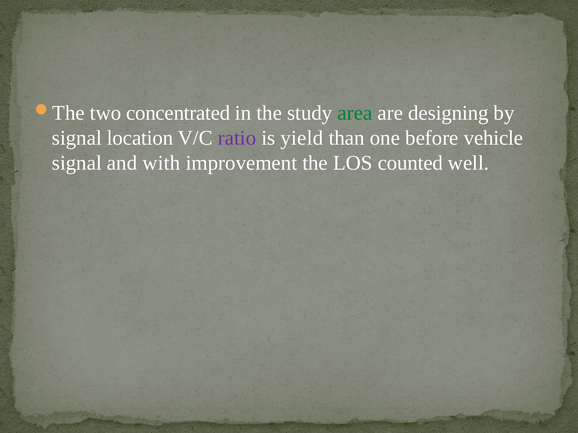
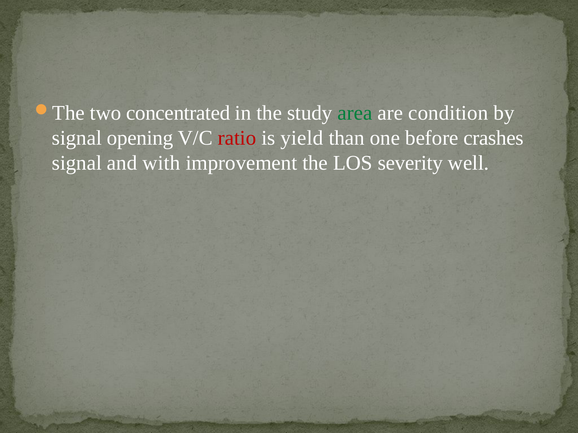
designing: designing -> condition
location: location -> opening
ratio colour: purple -> red
vehicle: vehicle -> crashes
counted: counted -> severity
